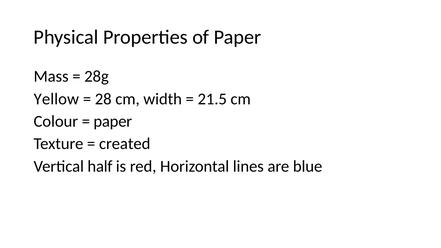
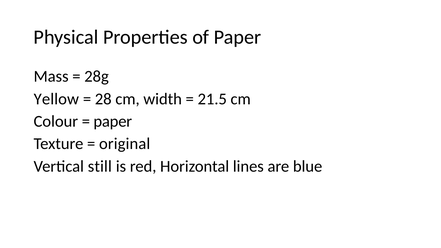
created: created -> original
half: half -> still
